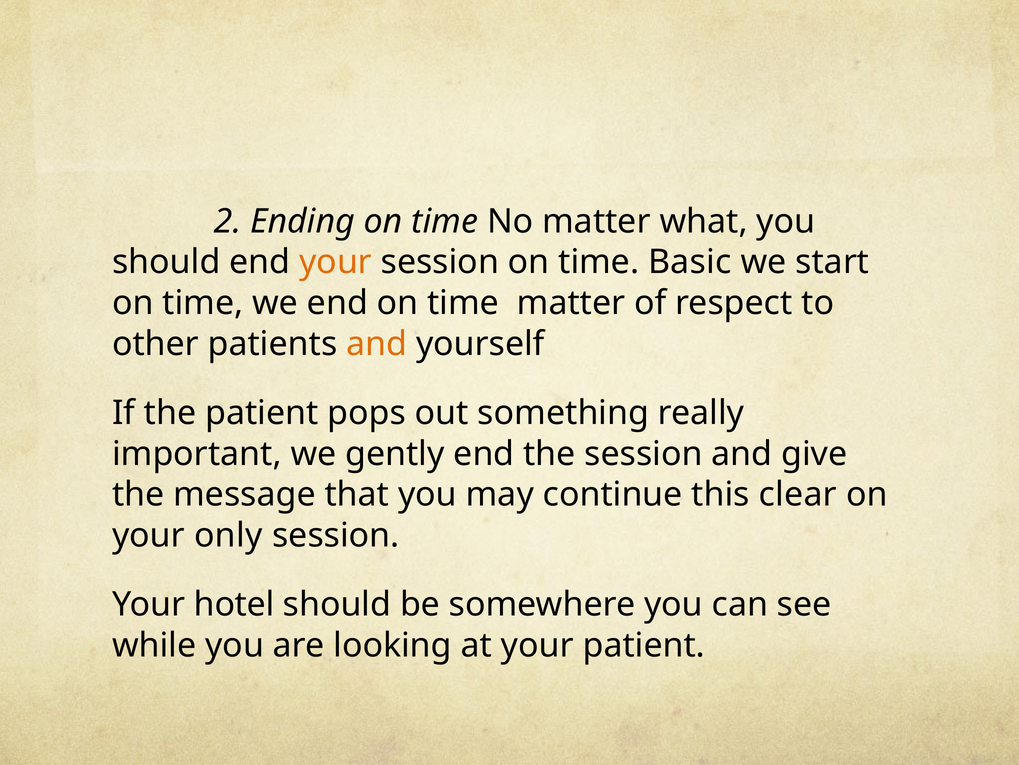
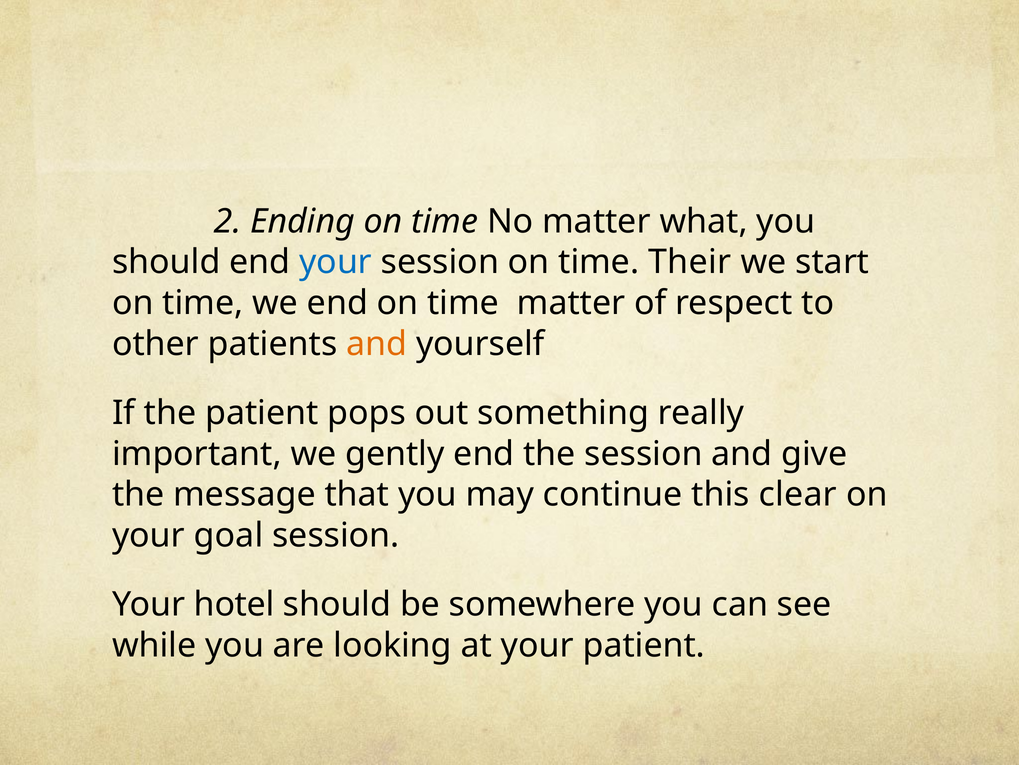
your at (336, 262) colour: orange -> blue
Basic: Basic -> Their
only: only -> goal
